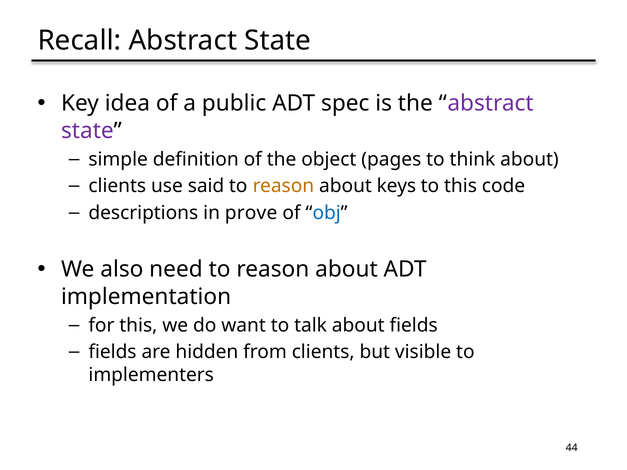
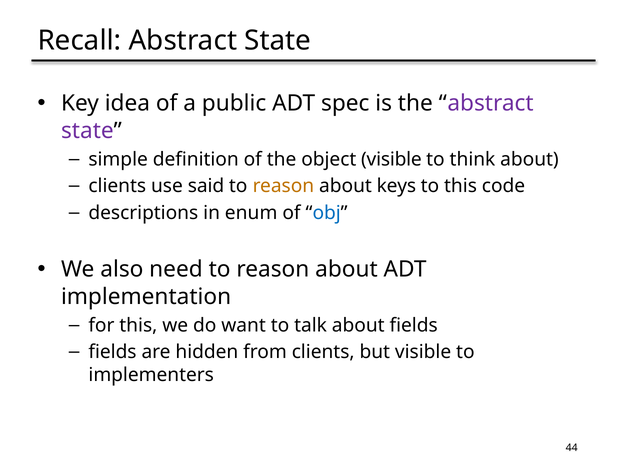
object pages: pages -> visible
prove: prove -> enum
